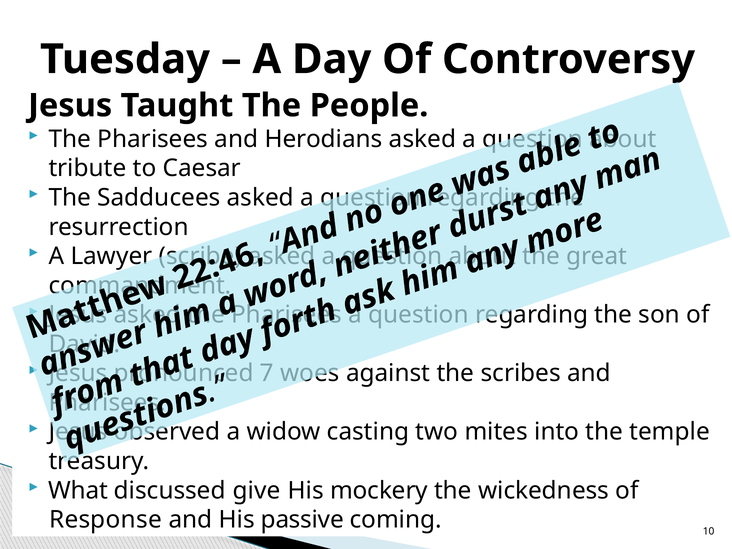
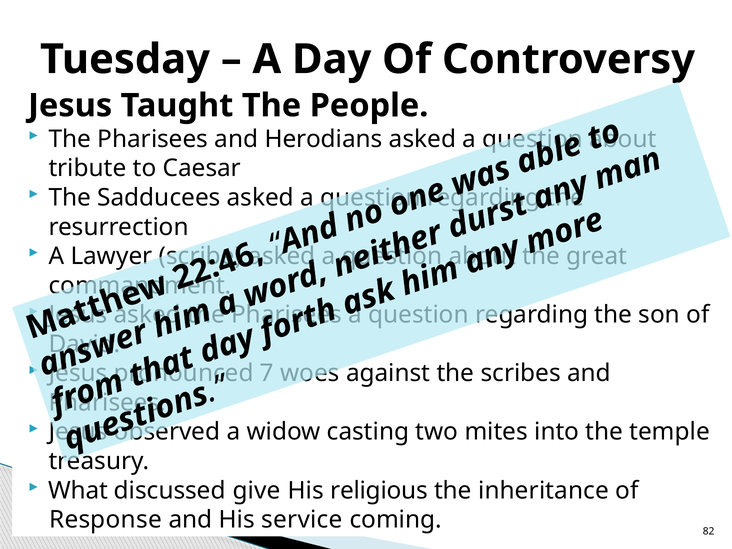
mockery: mockery -> religious
wickedness: wickedness -> inheritance
passive: passive -> service
10: 10 -> 82
